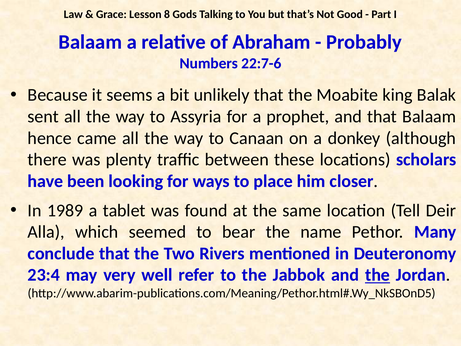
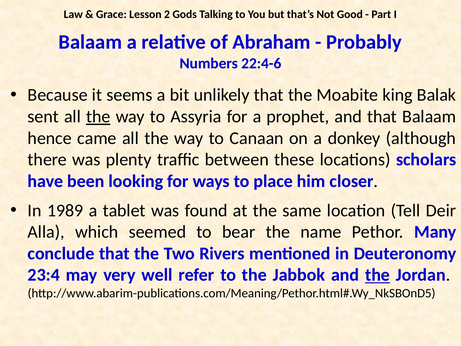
8: 8 -> 2
22:7-6: 22:7-6 -> 22:4-6
the at (98, 117) underline: none -> present
